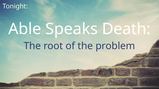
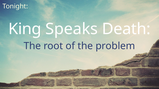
Able: Able -> King
